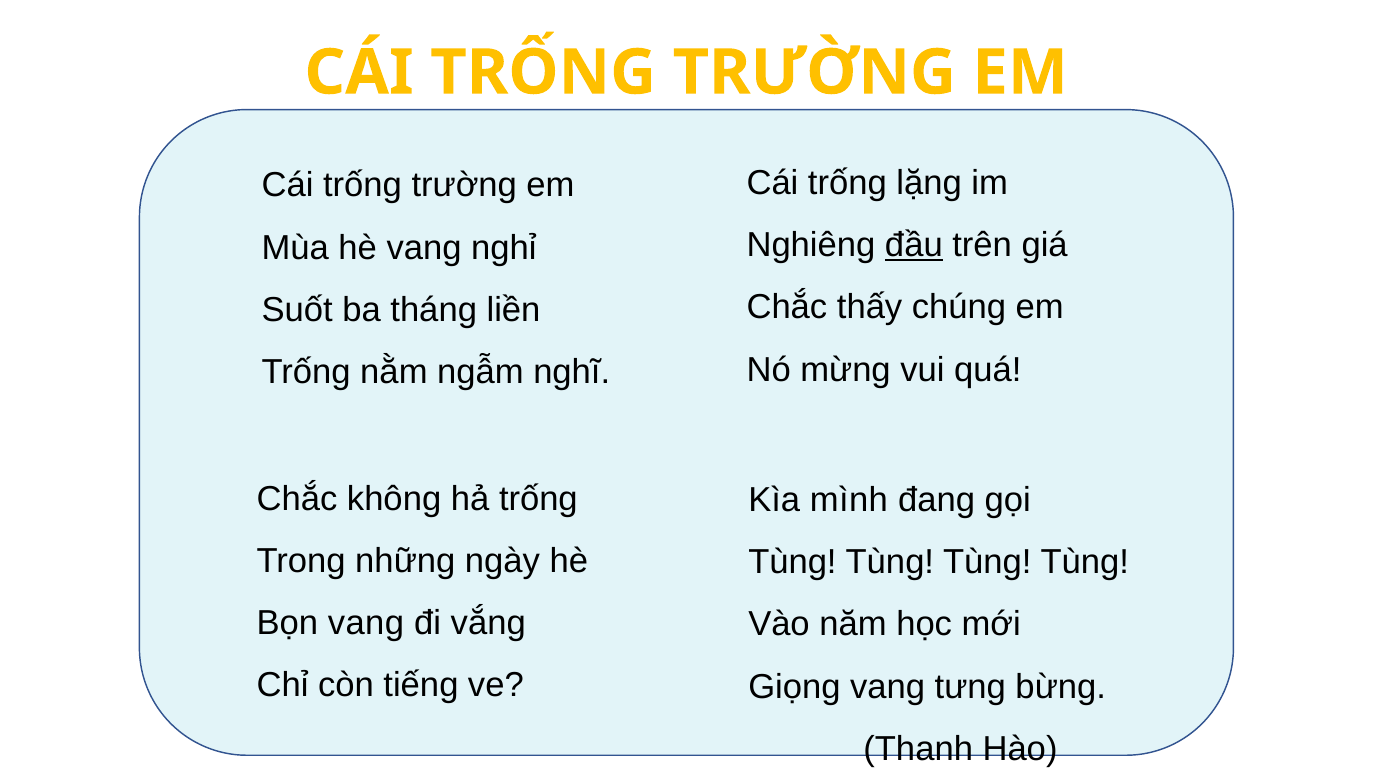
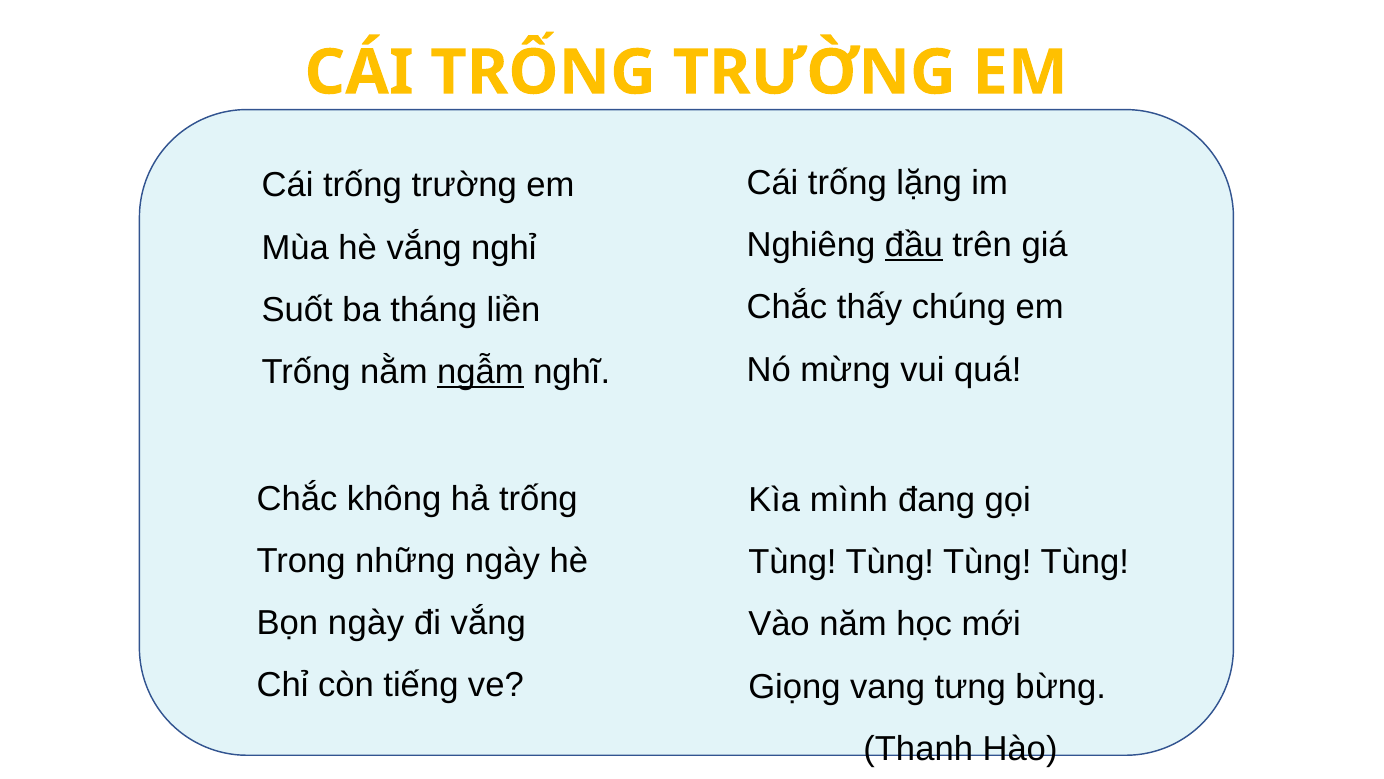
hè vang: vang -> vắng
ngẫm underline: none -> present
Bọn vang: vang -> ngày
